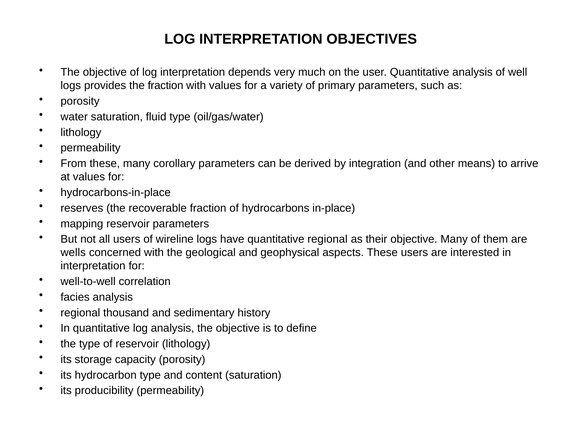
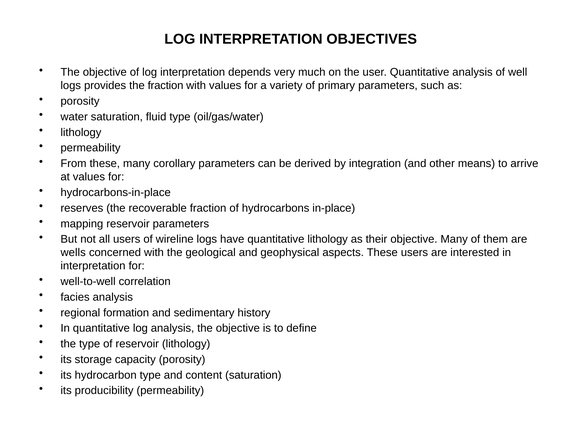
quantitative regional: regional -> lithology
thousand: thousand -> formation
